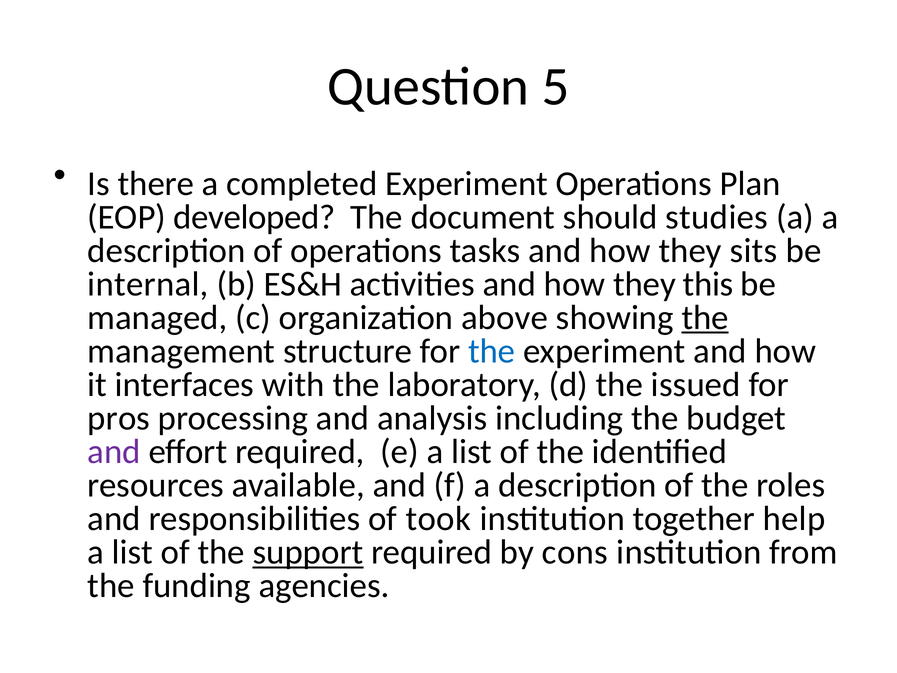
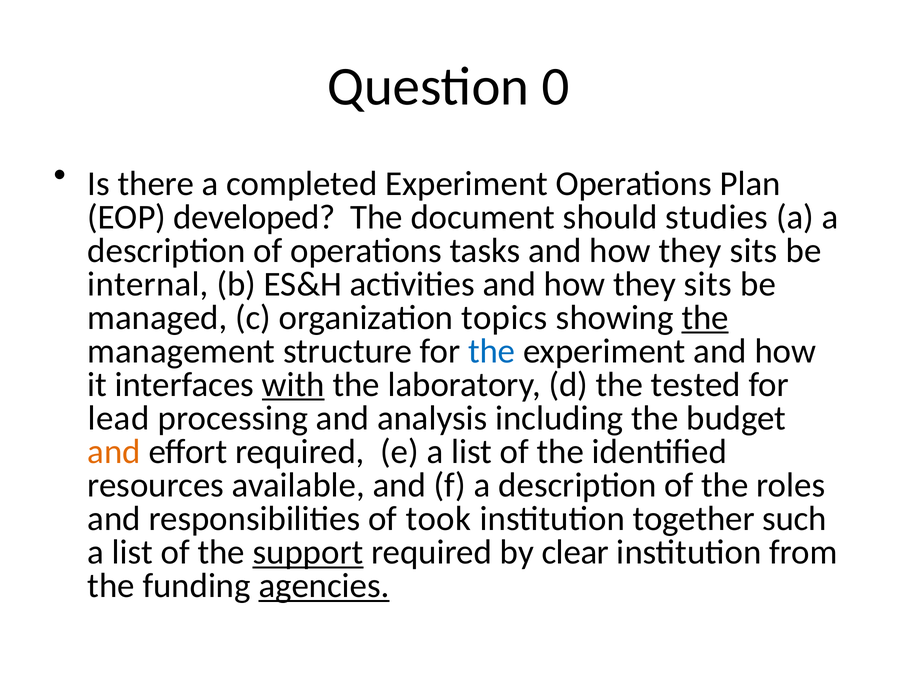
5: 5 -> 0
this at (708, 284): this -> sits
above: above -> topics
with underline: none -> present
issued: issued -> tested
pros: pros -> lead
and at (114, 452) colour: purple -> orange
help: help -> such
cons: cons -> clear
agencies underline: none -> present
